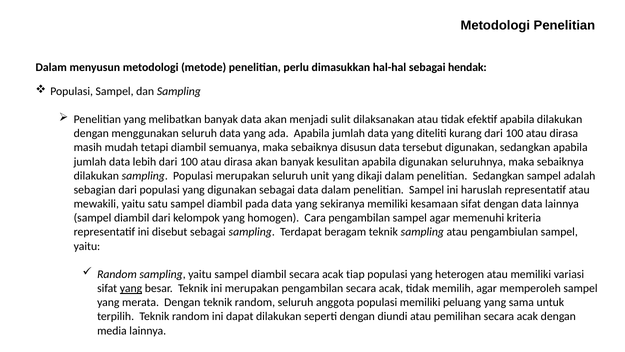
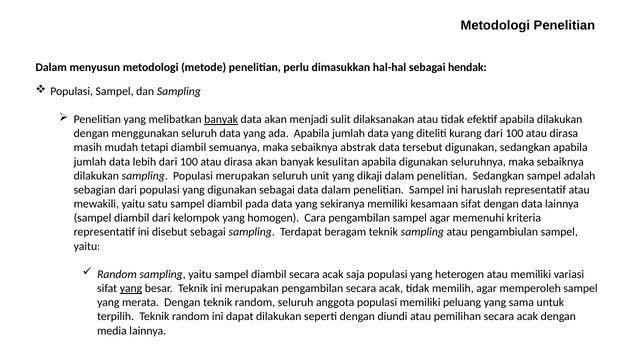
banyak at (221, 119) underline: none -> present
disusun: disusun -> abstrak
tiap: tiap -> saja
